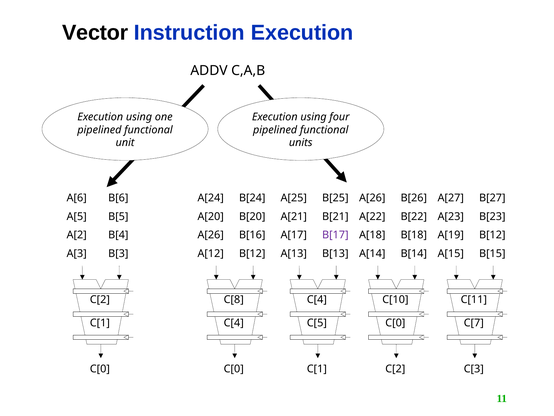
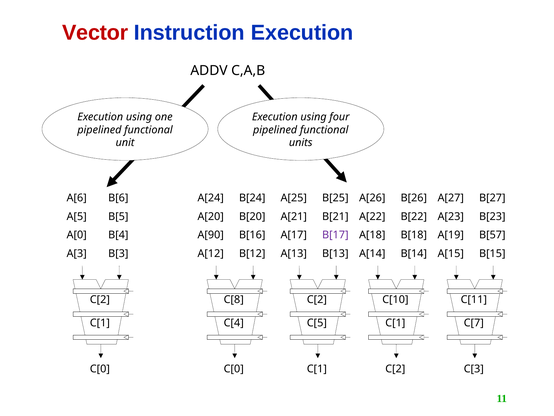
Vector colour: black -> red
A[2: A[2 -> A[0
A[26 at (211, 235): A[26 -> A[90
A[19 B[12: B[12 -> B[57
C[4 at (317, 299): C[4 -> C[2
C[0 at (395, 322): C[0 -> C[1
